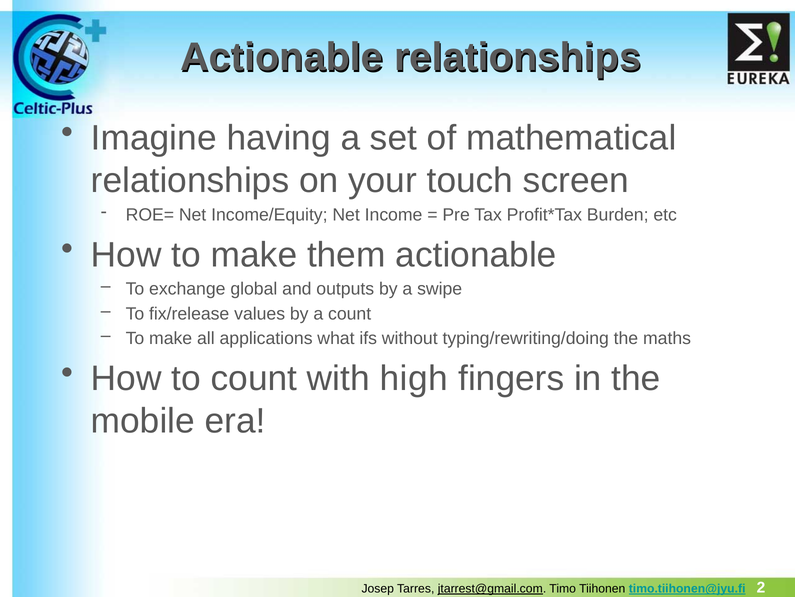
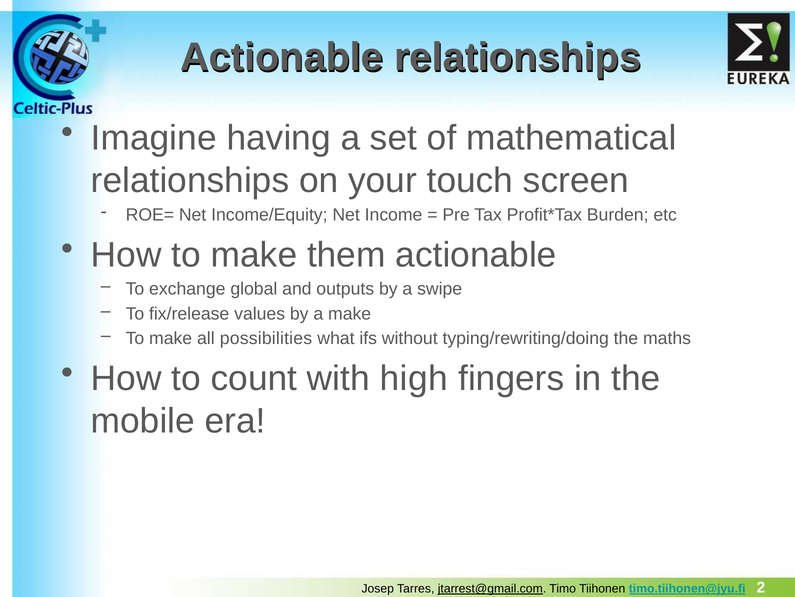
a count: count -> make
applications: applications -> possibilities
